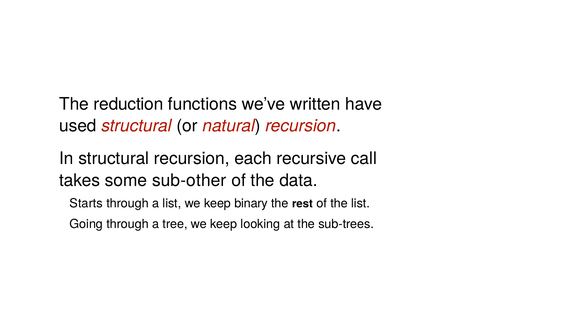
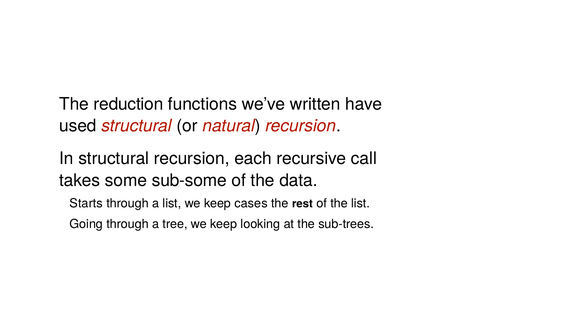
sub-other: sub-other -> sub-some
binary: binary -> cases
